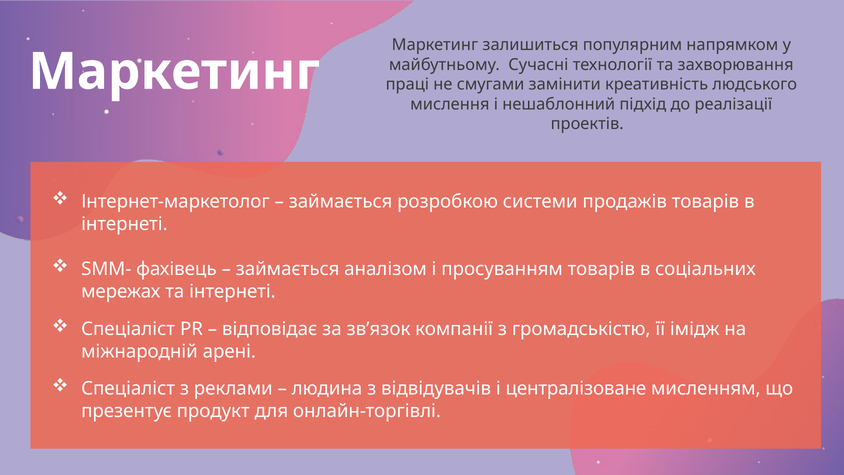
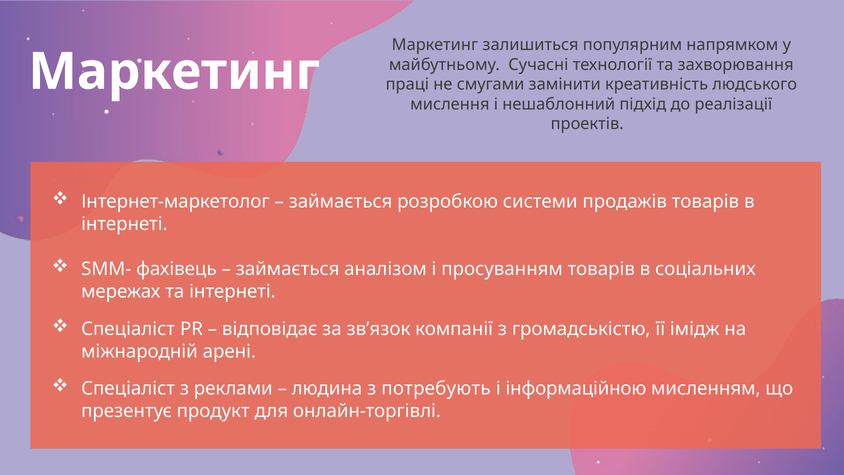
відвідувачів: відвідувачів -> потребують
централізоване: централізоване -> інформаційною
